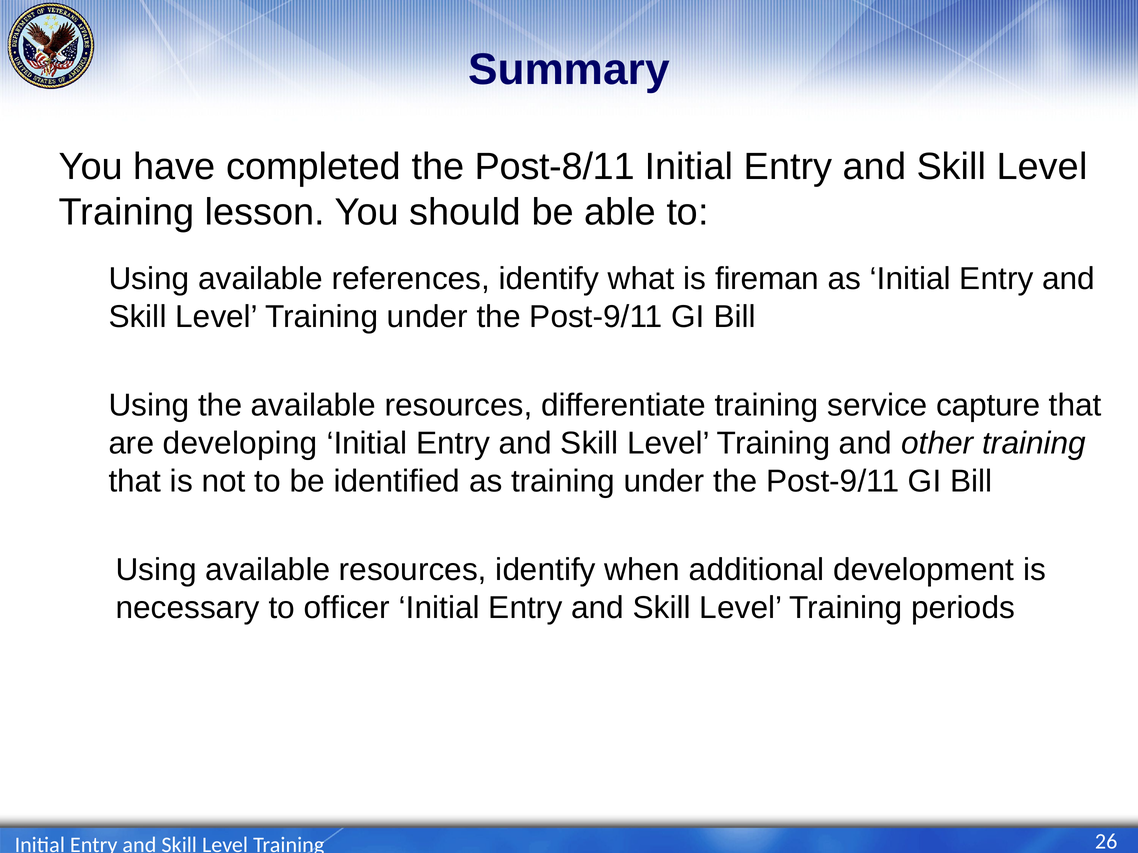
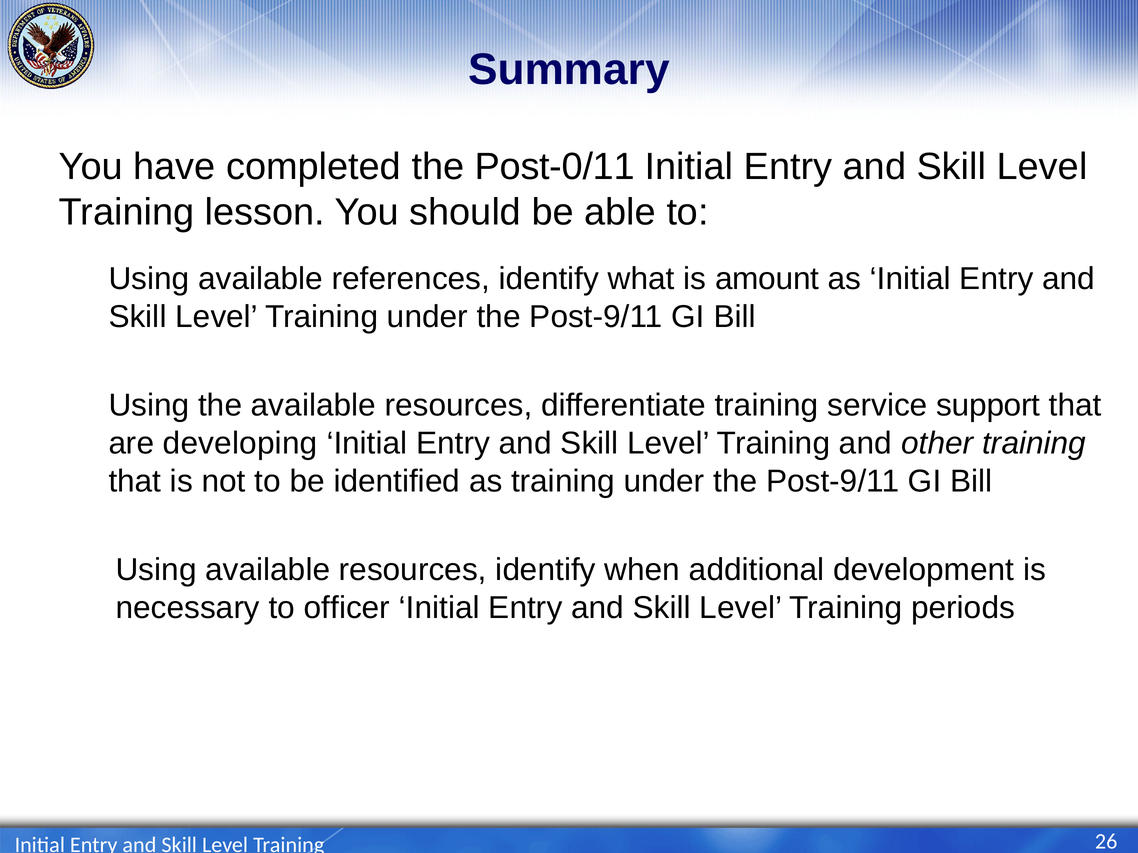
Post-8/11: Post-8/11 -> Post-0/11
fireman: fireman -> amount
capture: capture -> support
